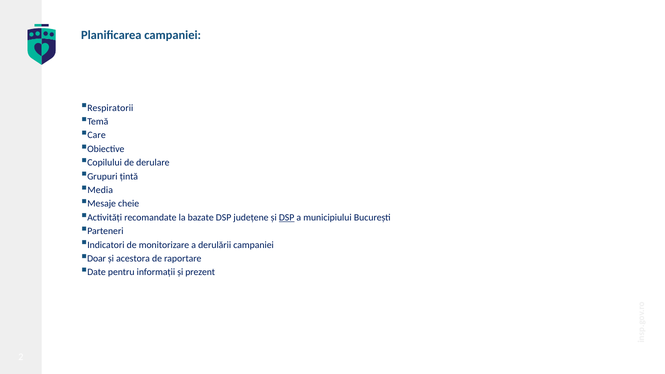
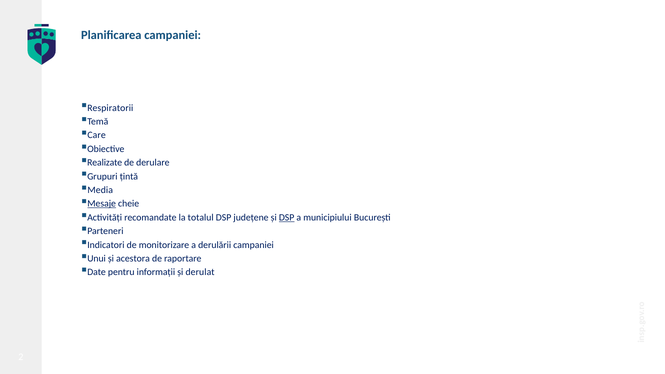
Copilului: Copilului -> Realizate
Mesaje underline: none -> present
bazate: bazate -> totalul
Doar: Doar -> Unui
prezent: prezent -> derulat
